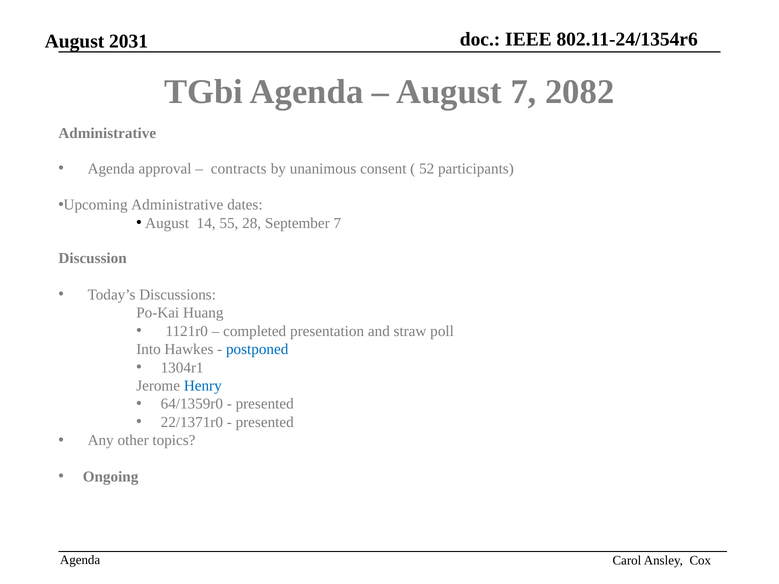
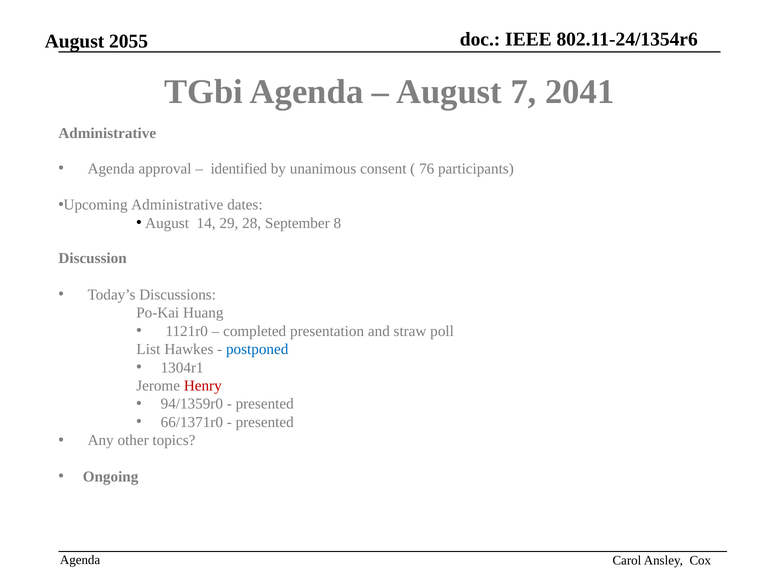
2031: 2031 -> 2055
2082: 2082 -> 2041
contracts: contracts -> identified
52: 52 -> 76
55: 55 -> 29
September 7: 7 -> 8
Into: Into -> List
Henry colour: blue -> red
64/1359r0: 64/1359r0 -> 94/1359r0
22/1371r0: 22/1371r0 -> 66/1371r0
